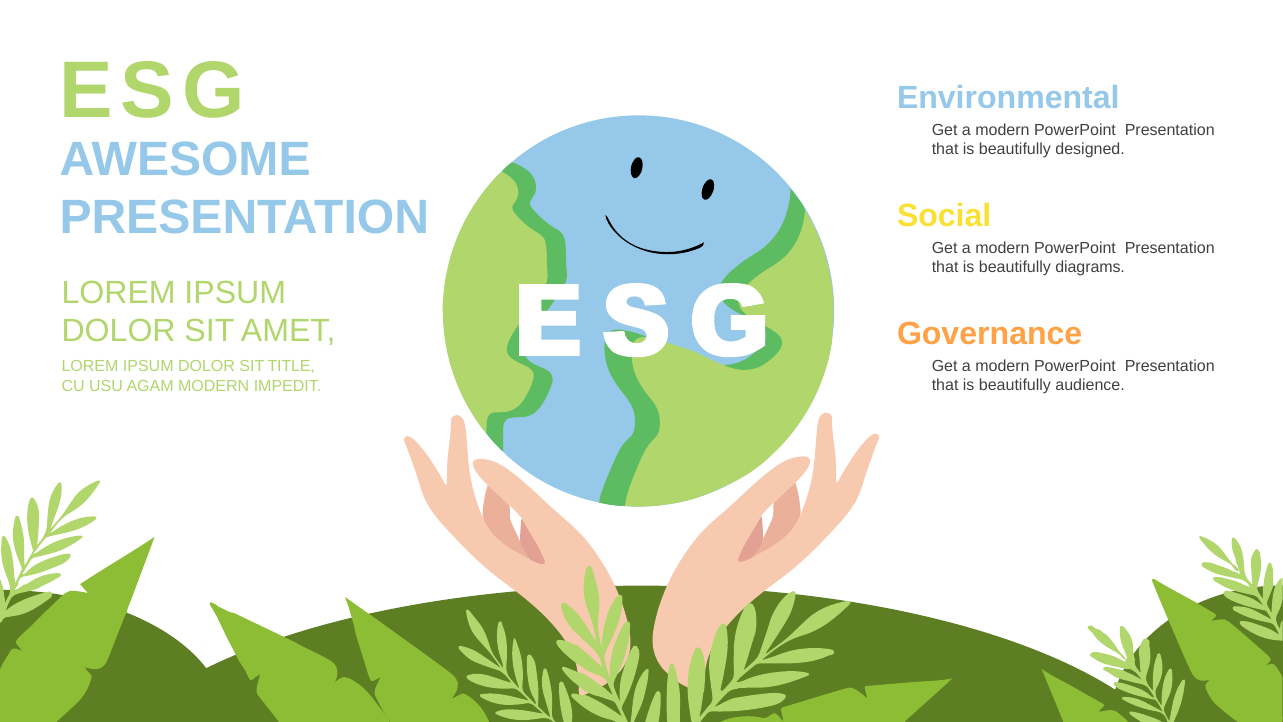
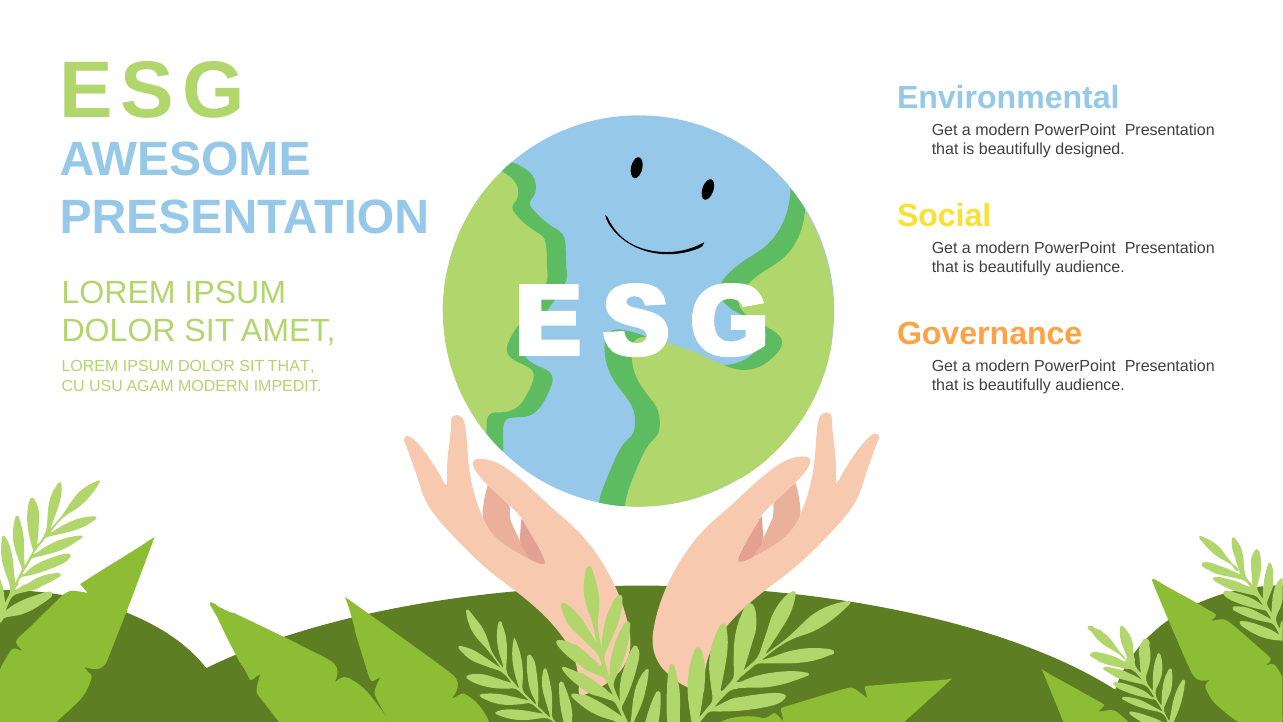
diagrams at (1090, 267): diagrams -> audience
SIT TITLE: TITLE -> THAT
